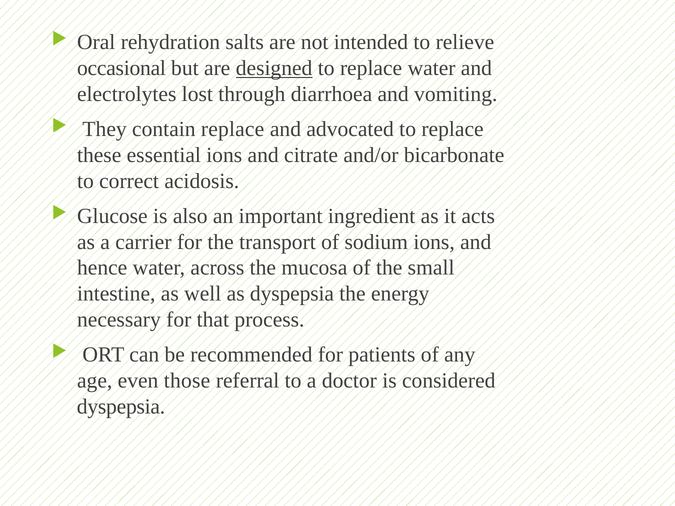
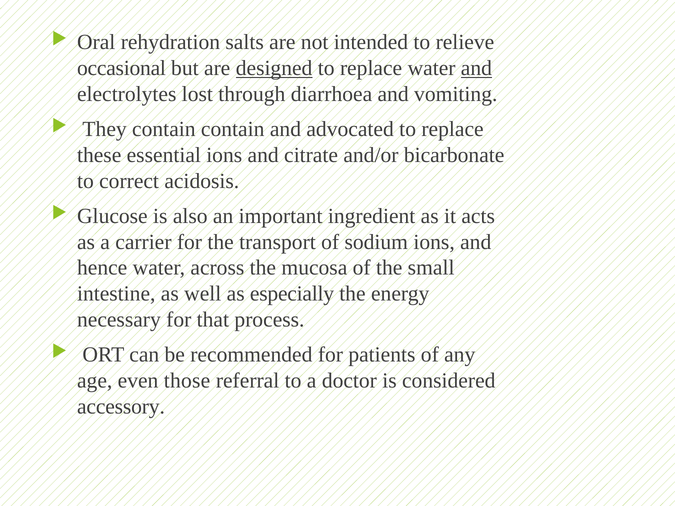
and at (476, 68) underline: none -> present
contain replace: replace -> contain
as dyspepsia: dyspepsia -> especially
dyspepsia at (121, 407): dyspepsia -> accessory
